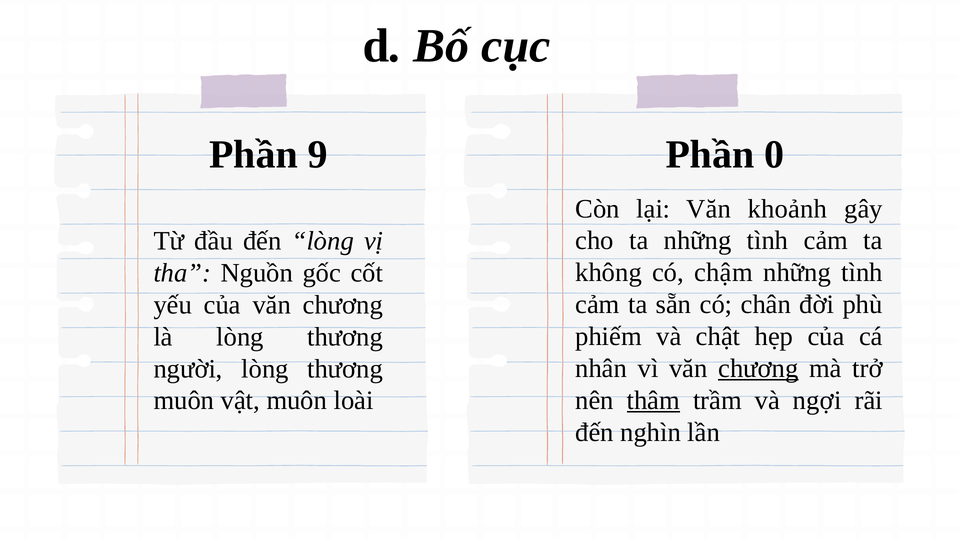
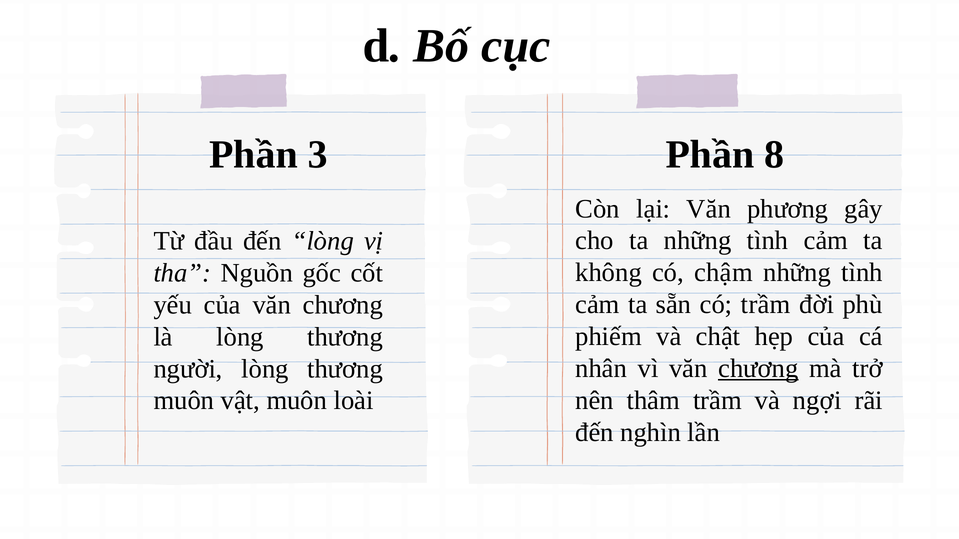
9: 9 -> 3
0: 0 -> 8
khoảnh: khoảnh -> phương
có chân: chân -> trầm
thâm underline: present -> none
